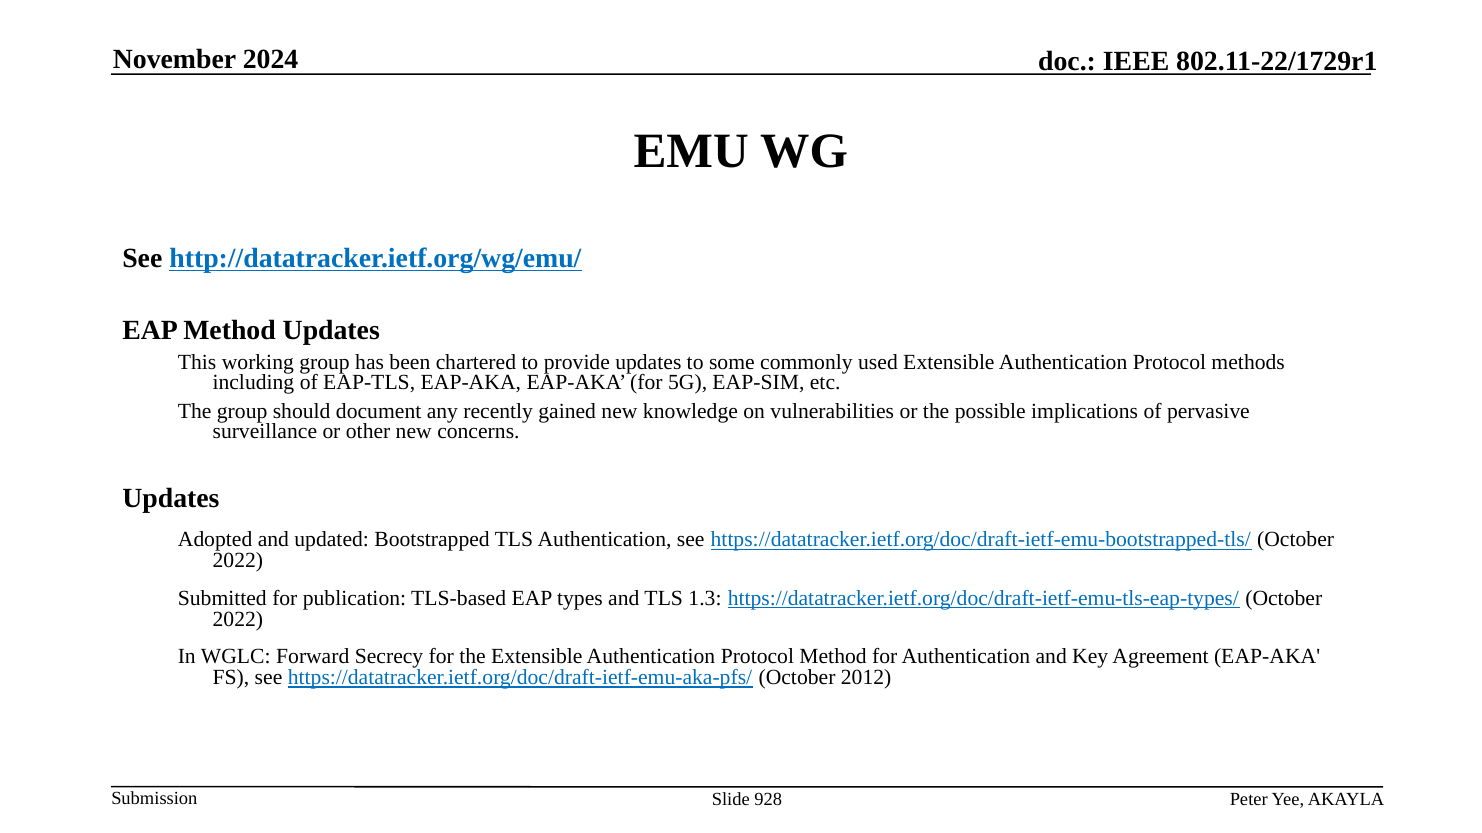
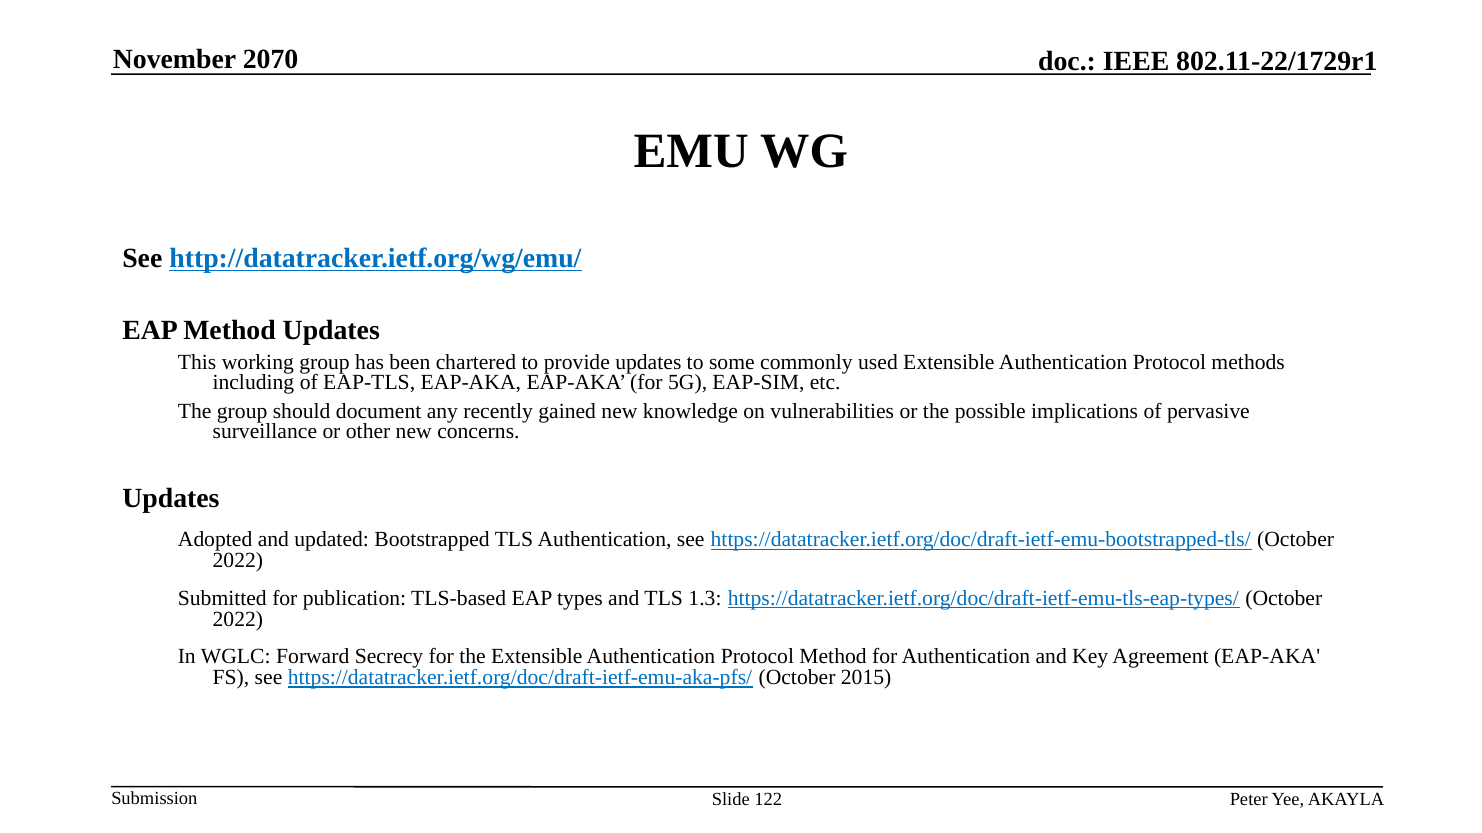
2024: 2024 -> 2070
2012: 2012 -> 2015
928: 928 -> 122
